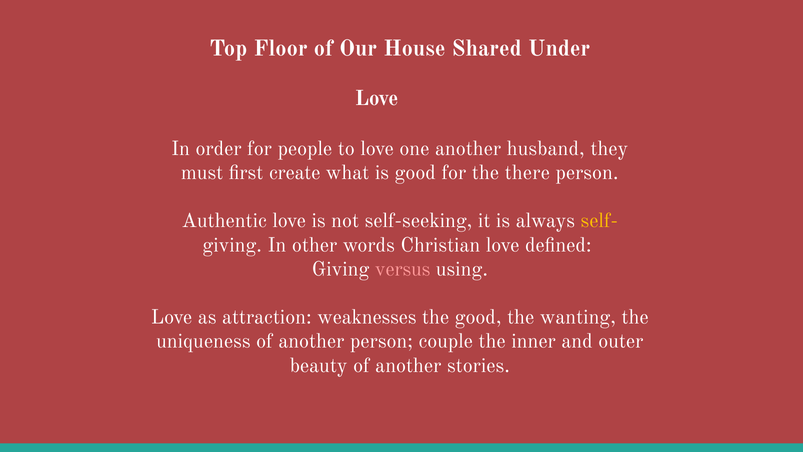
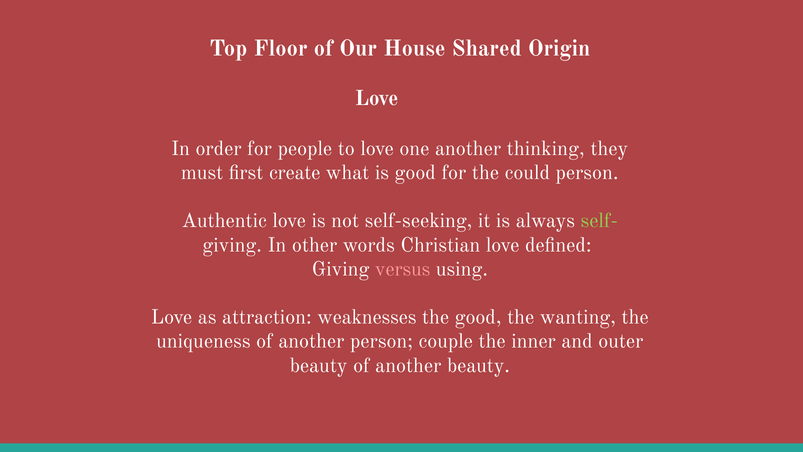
Under: Under -> Origin
husband: husband -> thinking
there: there -> could
self- colour: yellow -> light green
another stories: stories -> beauty
